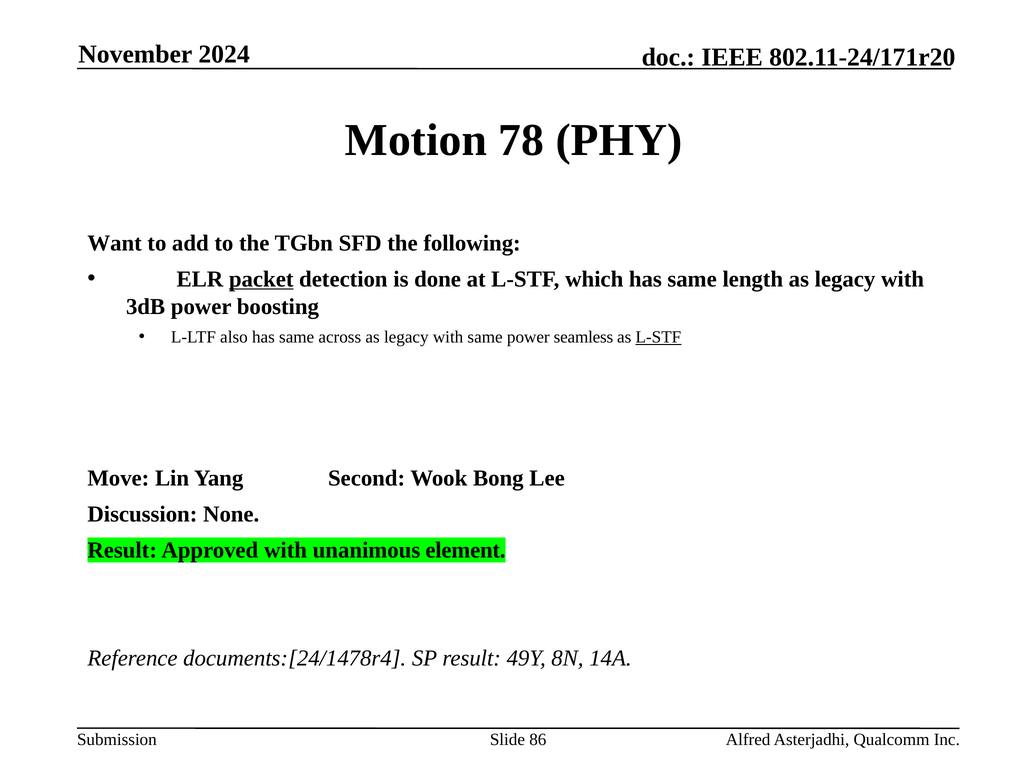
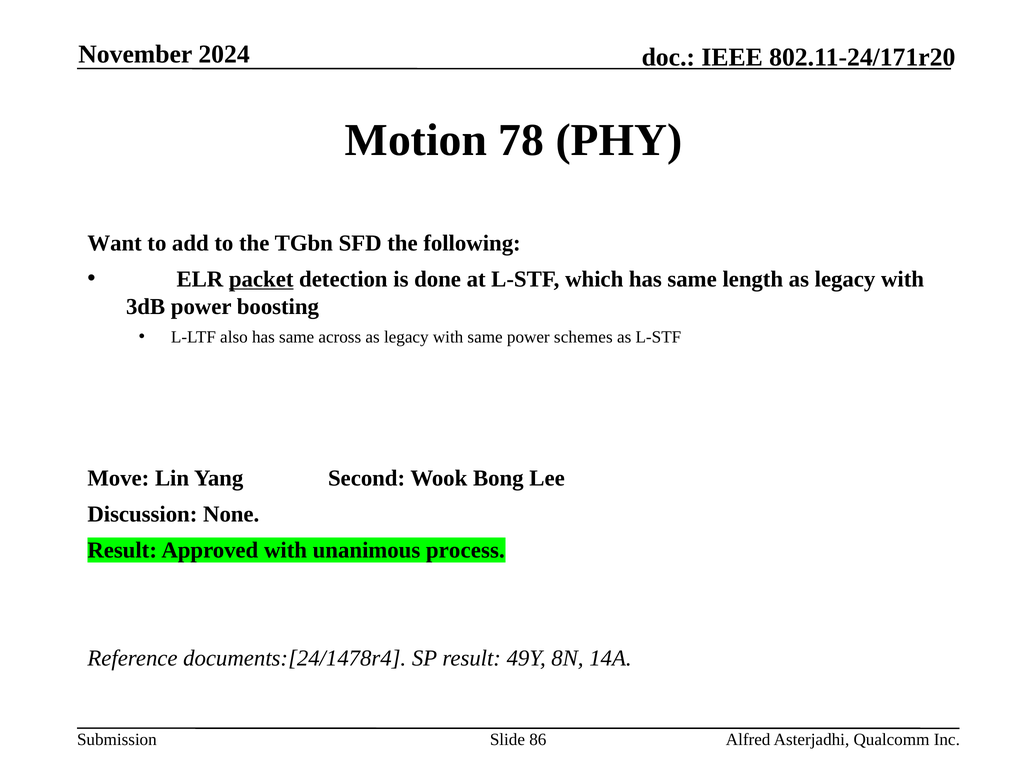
seamless: seamless -> schemes
L-STF at (658, 337) underline: present -> none
element: element -> process
